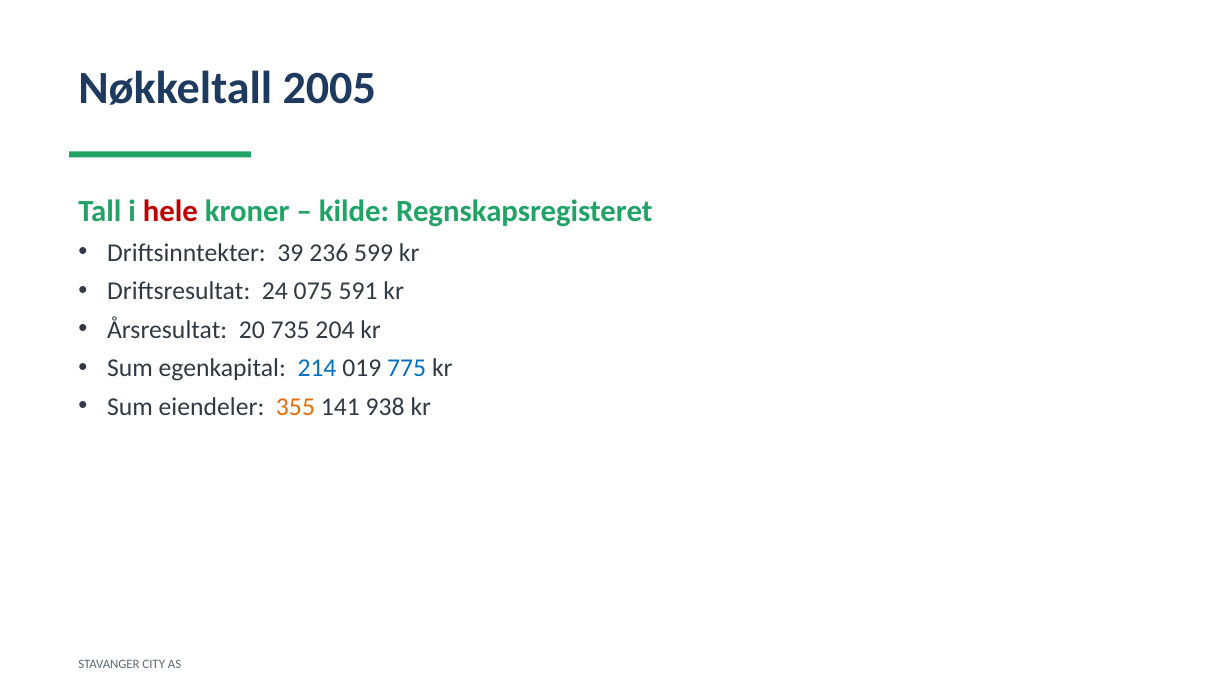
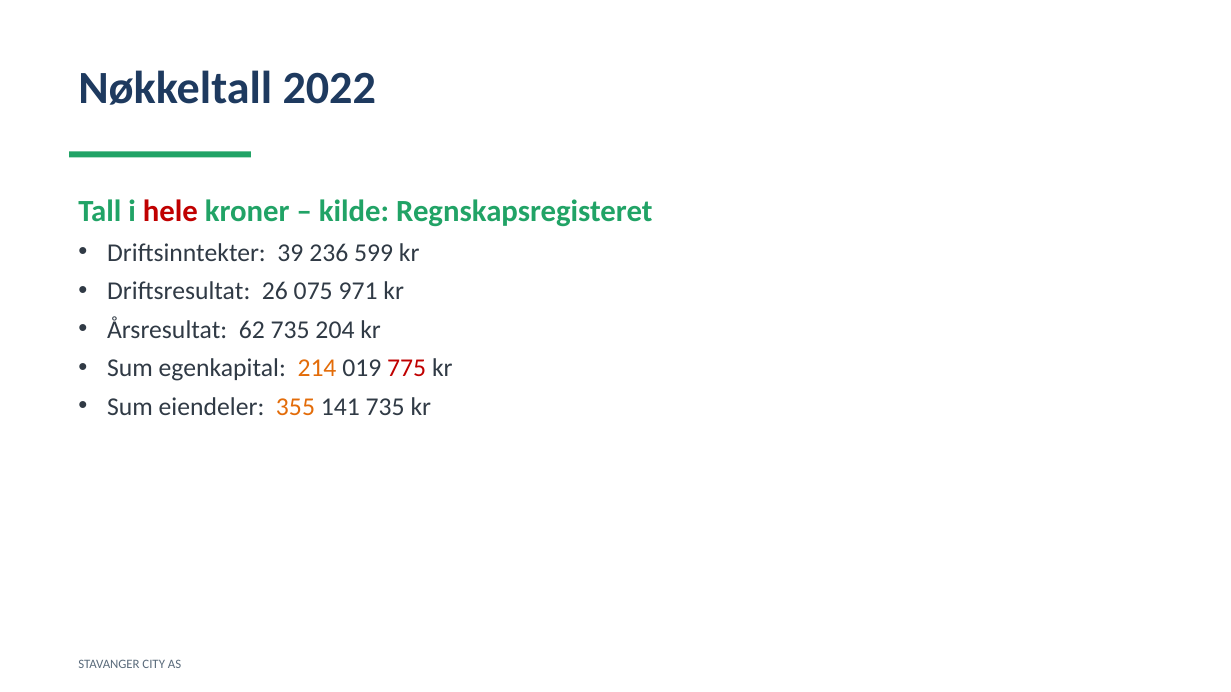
2005: 2005 -> 2022
24: 24 -> 26
591: 591 -> 971
20: 20 -> 62
214 colour: blue -> orange
775 colour: blue -> red
141 938: 938 -> 735
